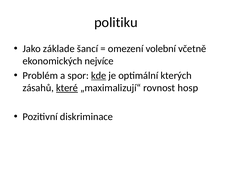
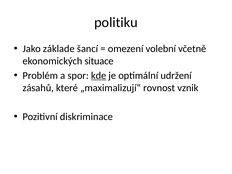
nejvíce: nejvíce -> situace
kterých: kterých -> udržení
které underline: present -> none
hosp: hosp -> vznik
